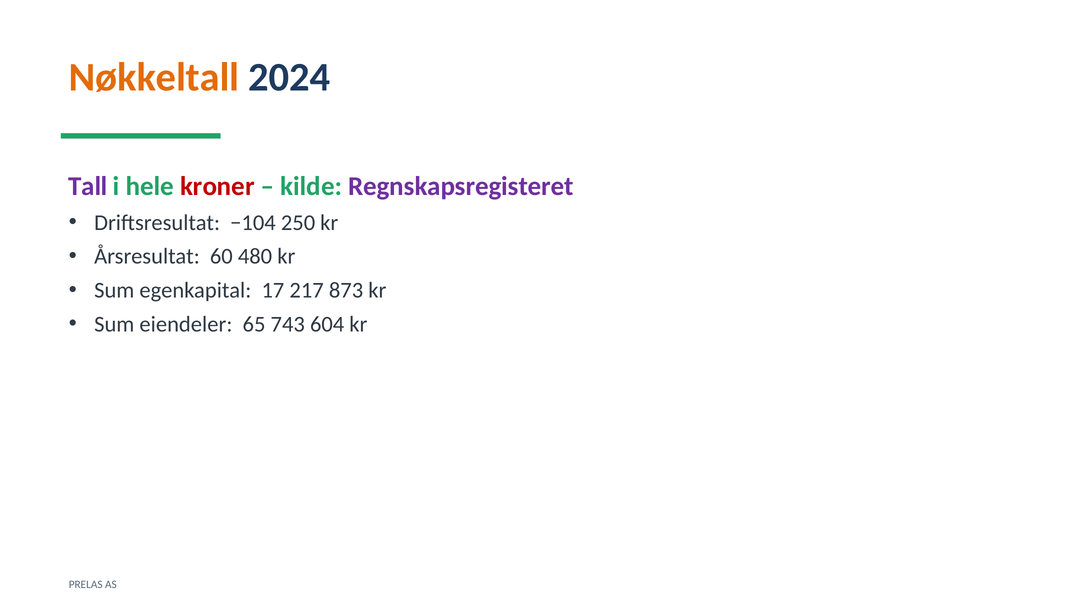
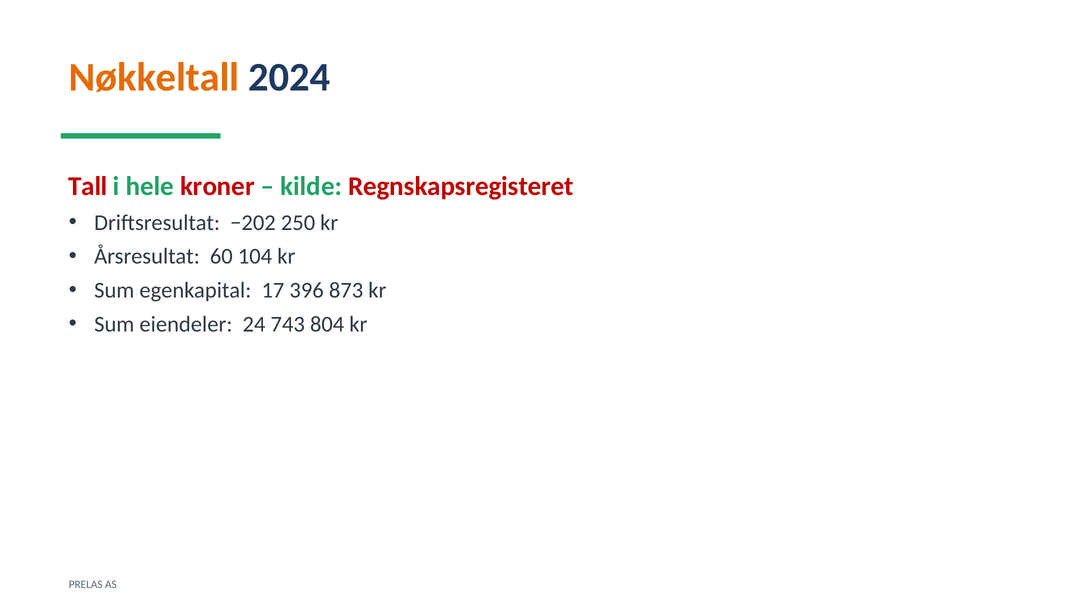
Tall colour: purple -> red
Regnskapsregisteret colour: purple -> red
−104: −104 -> −202
480: 480 -> 104
217: 217 -> 396
65: 65 -> 24
604: 604 -> 804
